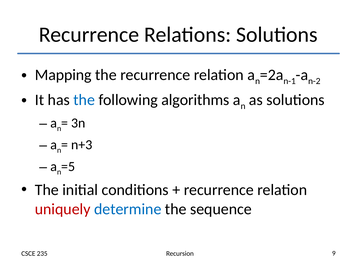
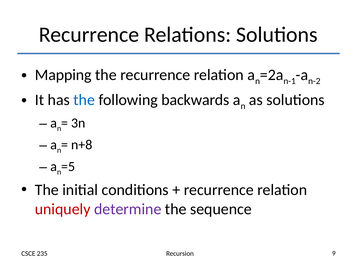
algorithms: algorithms -> backwards
n+3: n+3 -> n+8
determine colour: blue -> purple
